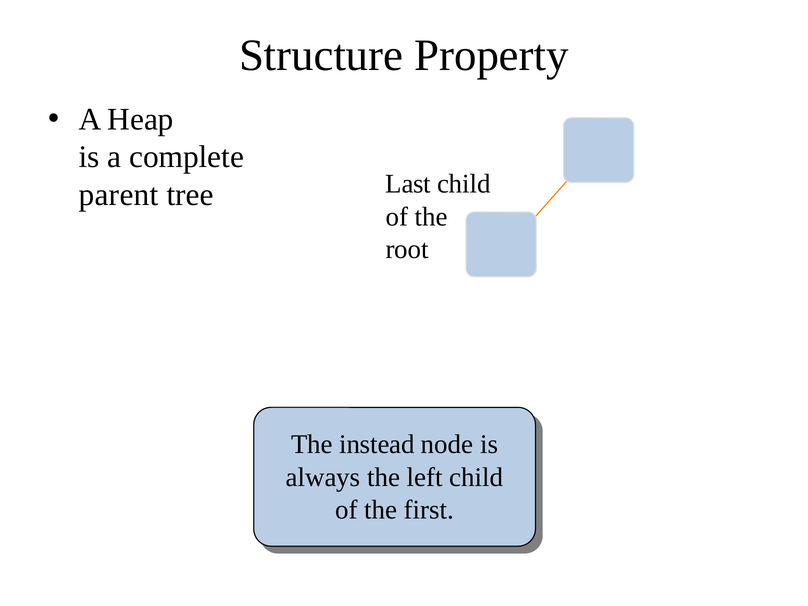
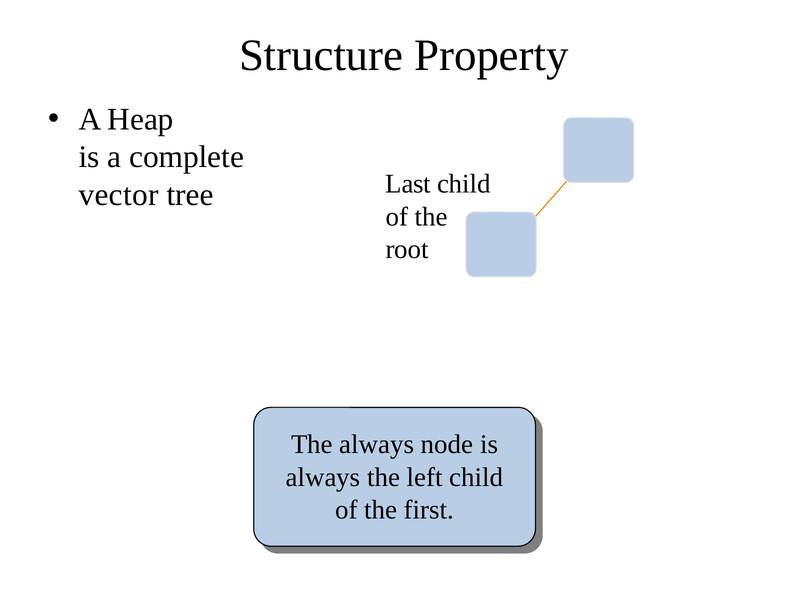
parent: parent -> vector
The instead: instead -> always
